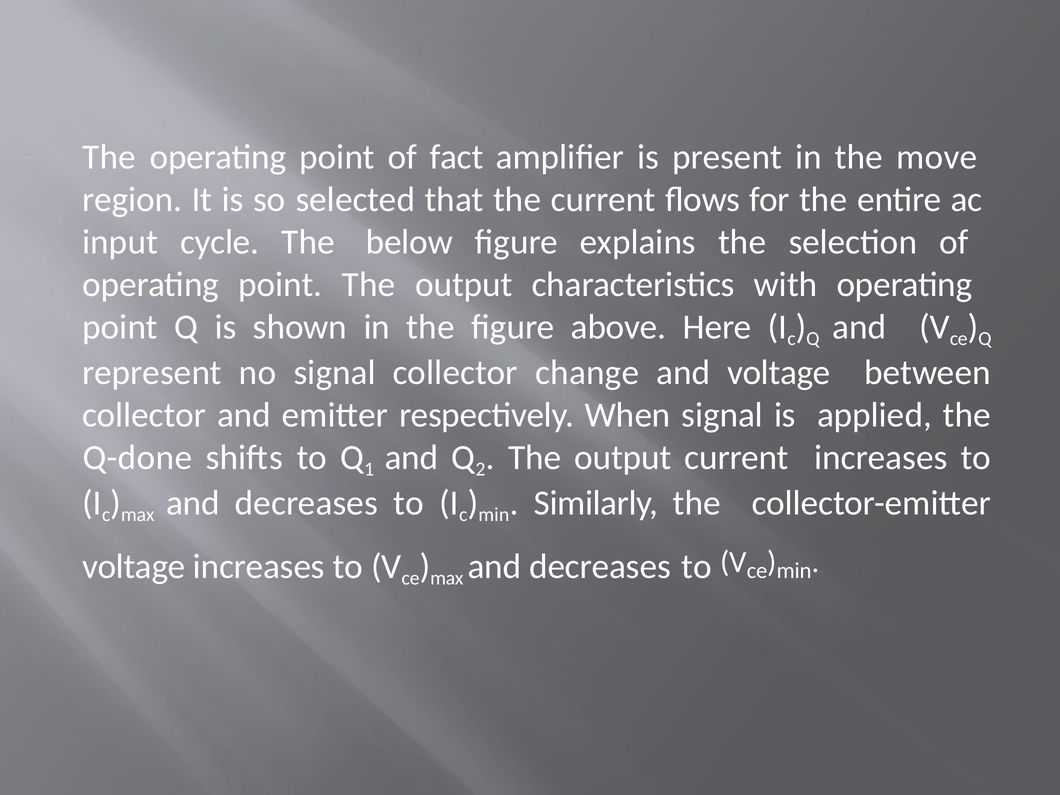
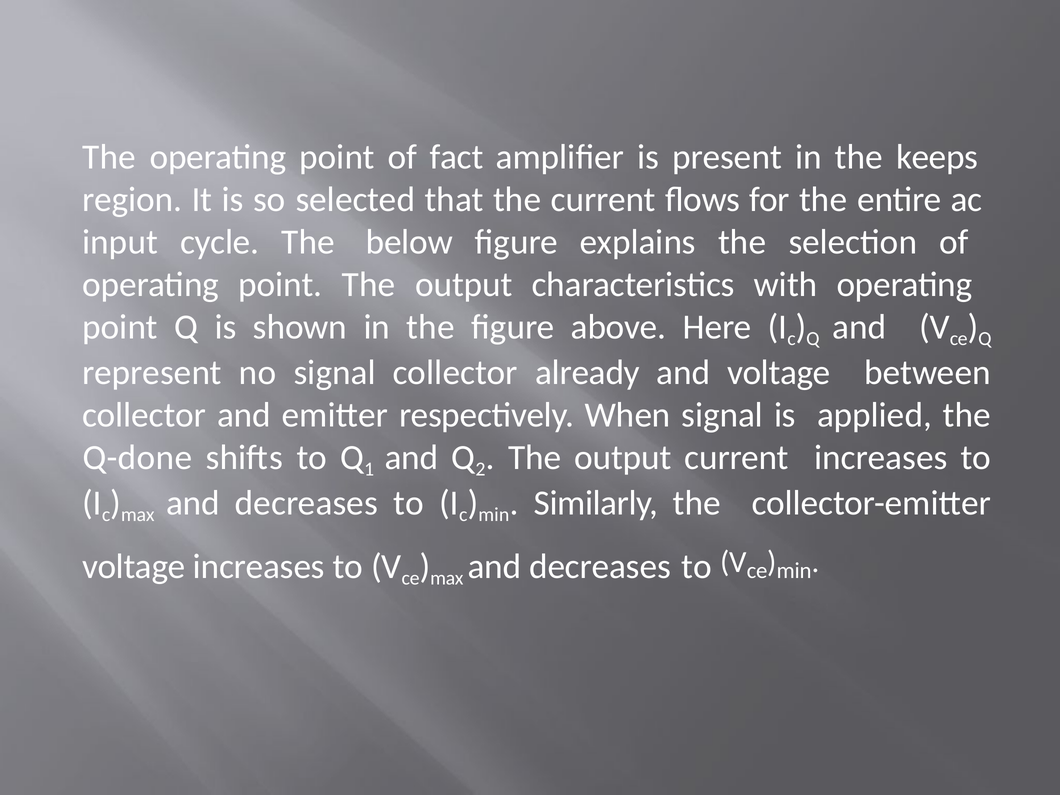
move: move -> keeps
change: change -> already
